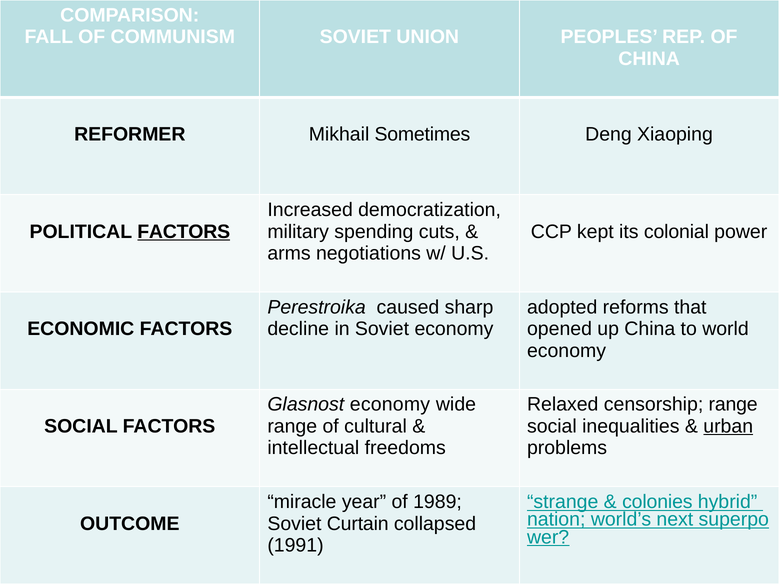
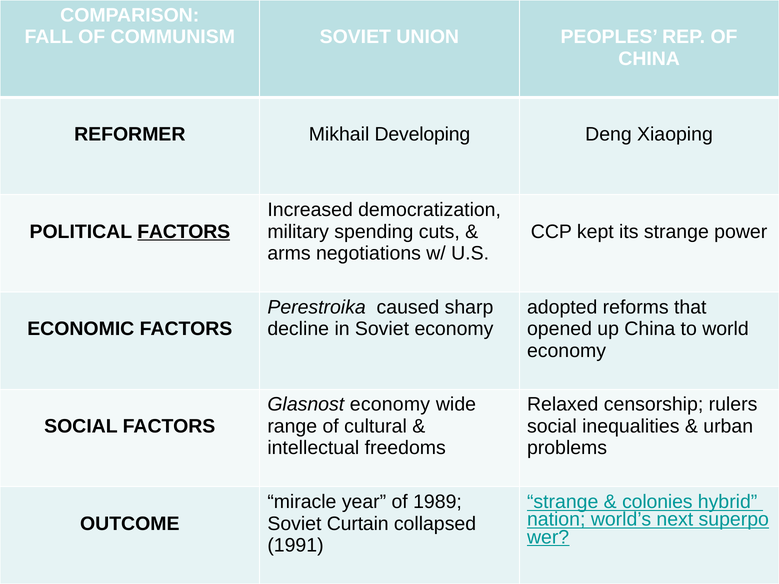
Sometimes: Sometimes -> Developing
its colonial: colonial -> strange
censorship range: range -> rulers
urban underline: present -> none
